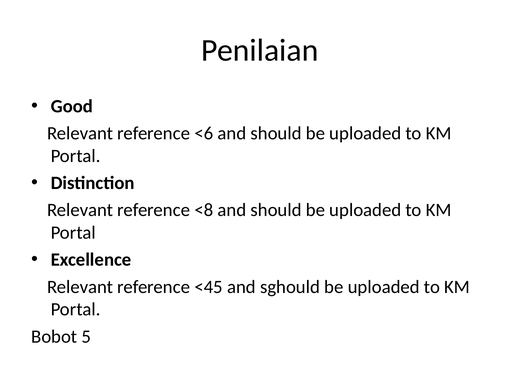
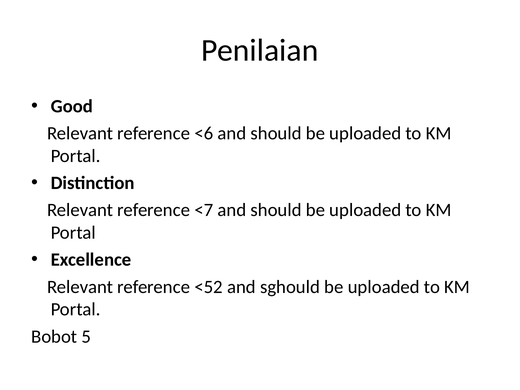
<8: <8 -> <7
<45: <45 -> <52
